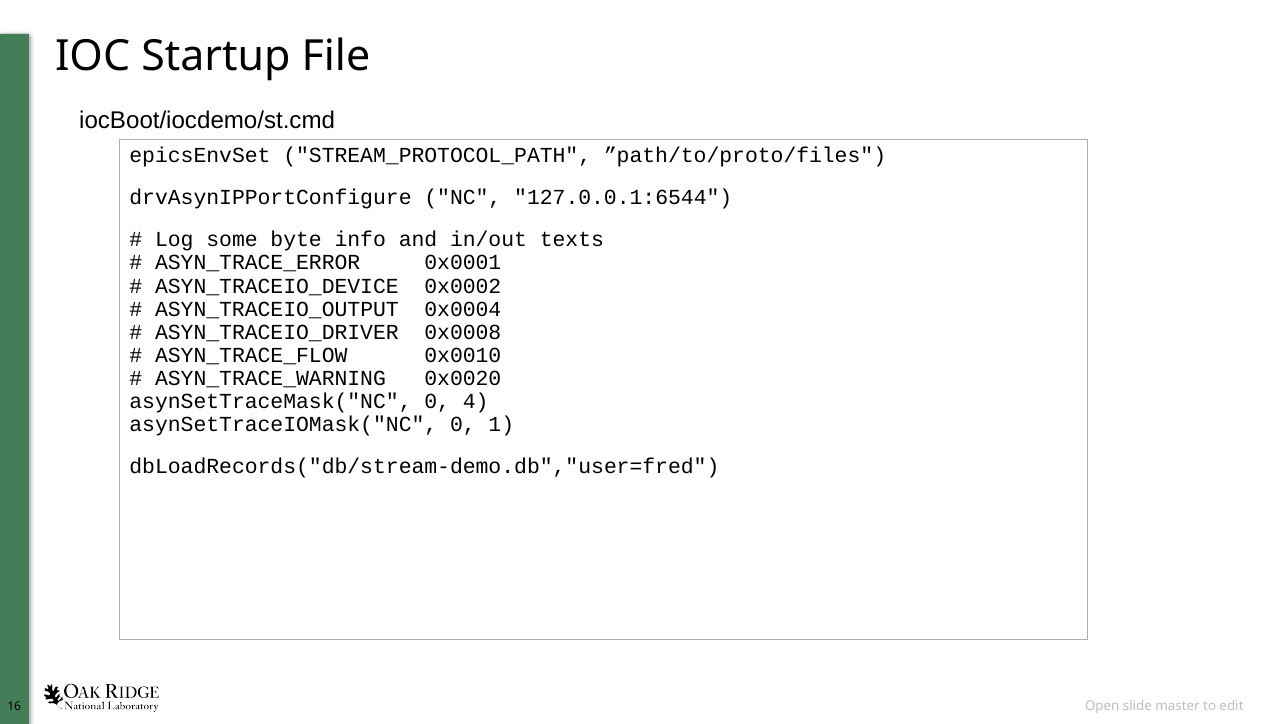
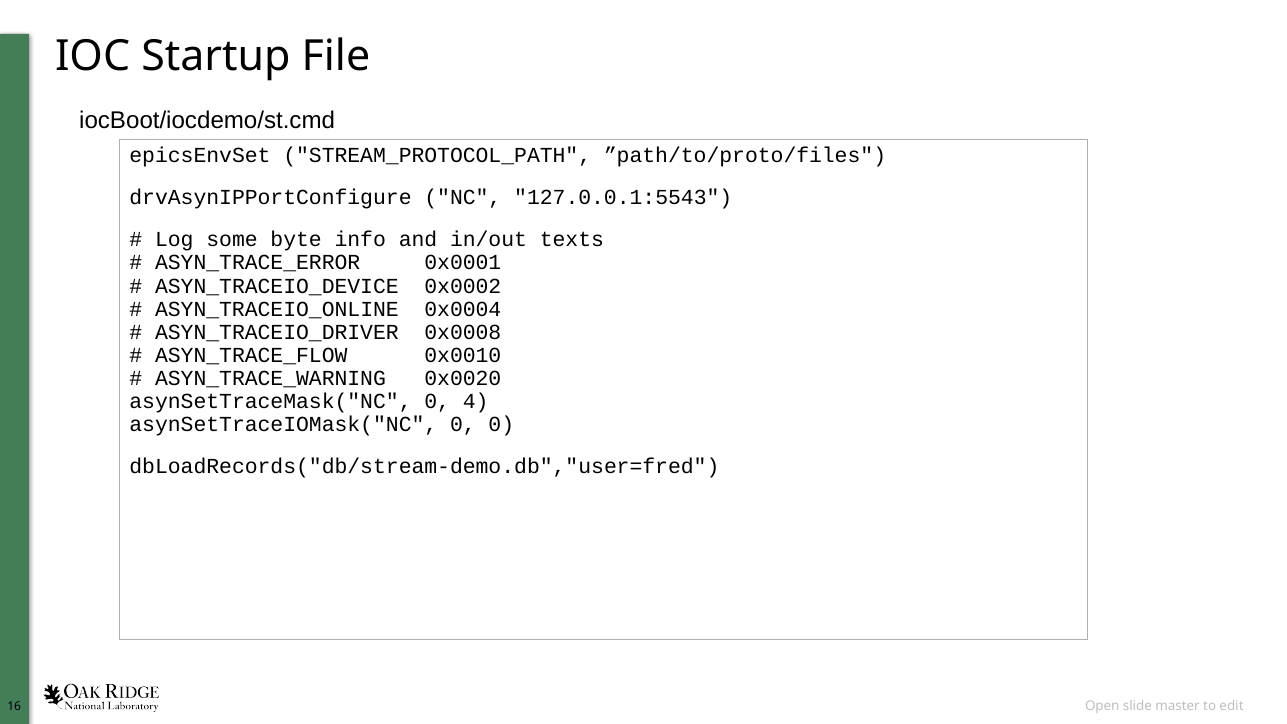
127.0.0.1:6544: 127.0.0.1:6544 -> 127.0.0.1:5543
ASYN_TRACEIO_OUTPUT: ASYN_TRACEIO_OUTPUT -> ASYN_TRACEIO_ONLINE
0 1: 1 -> 0
